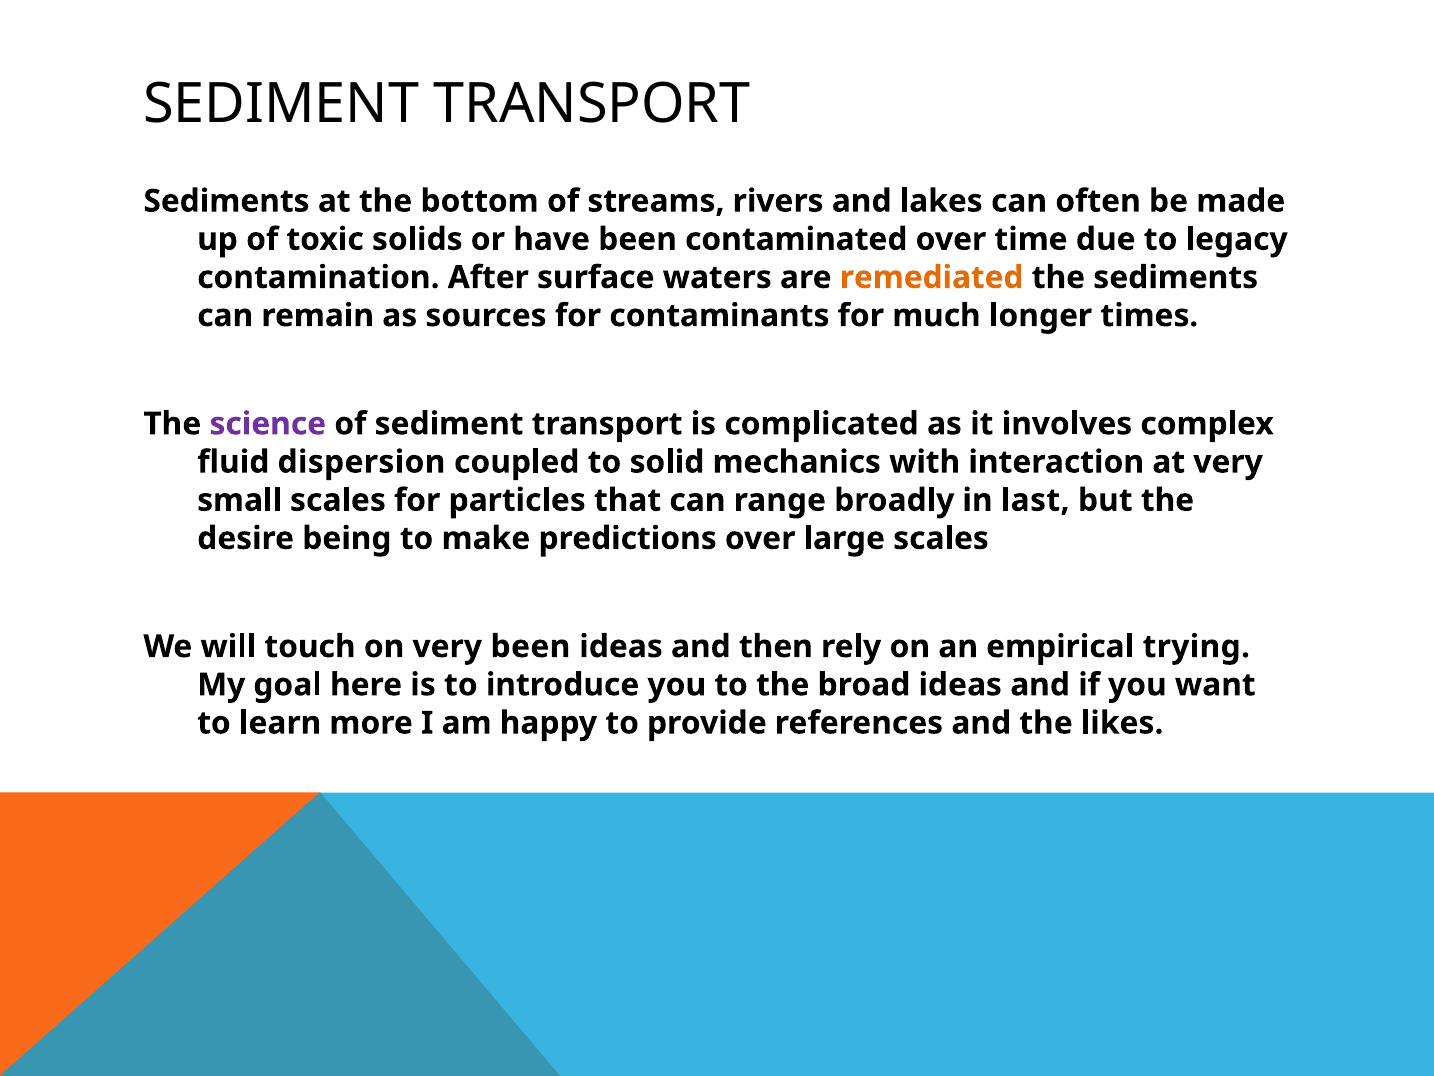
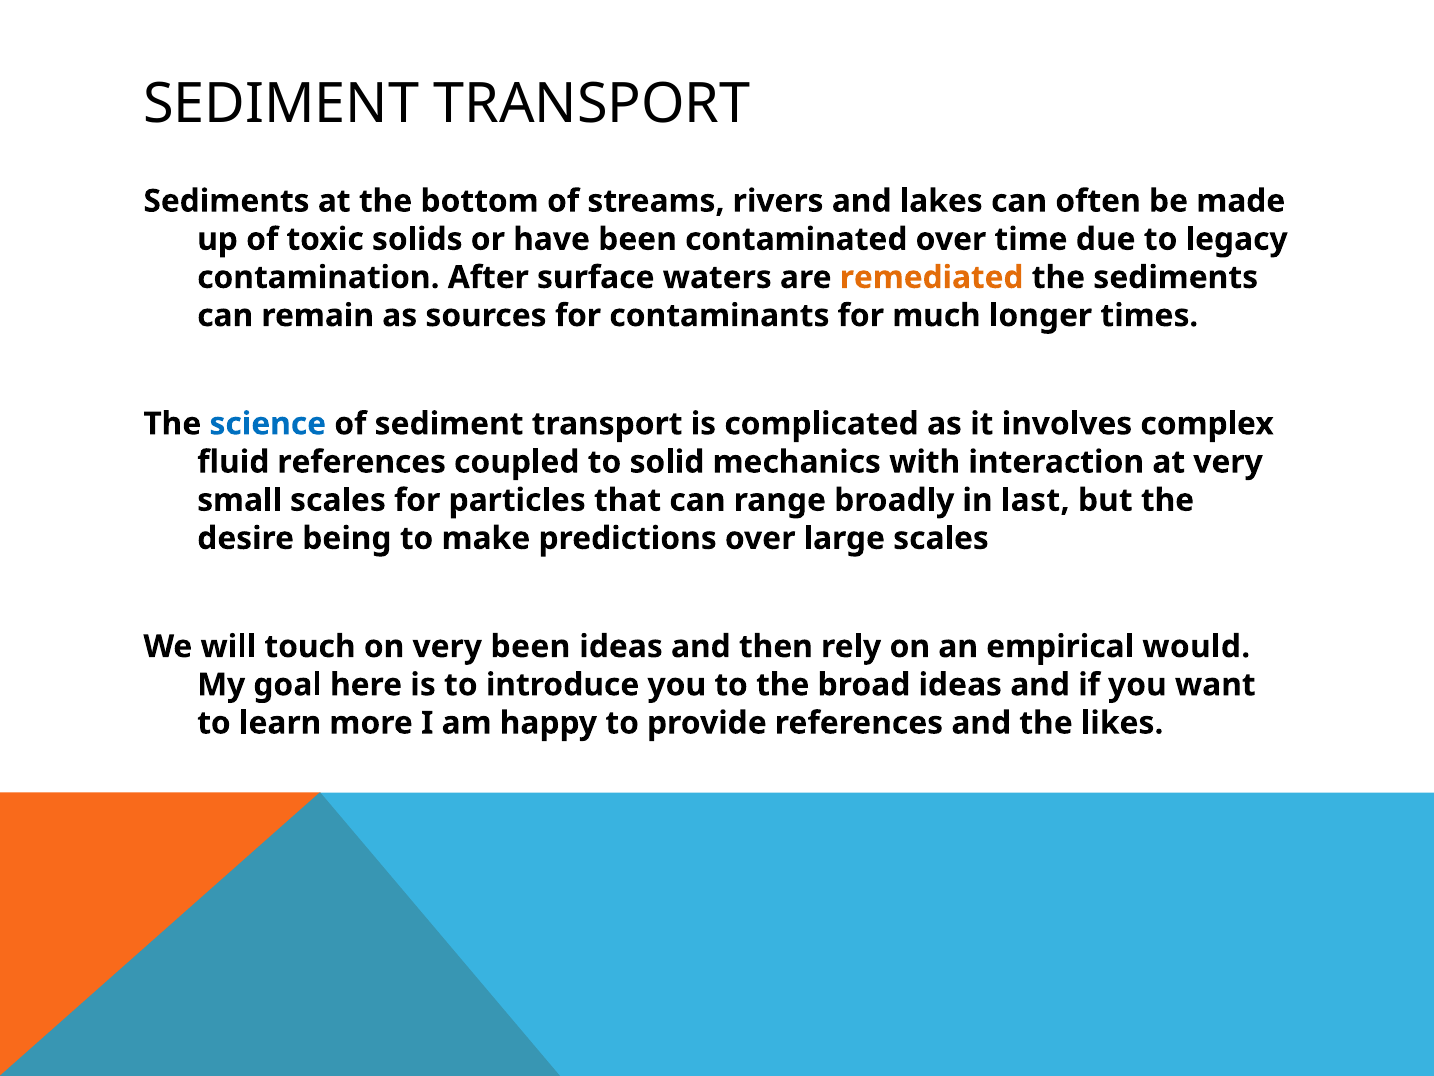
science colour: purple -> blue
fluid dispersion: dispersion -> references
trying: trying -> would
